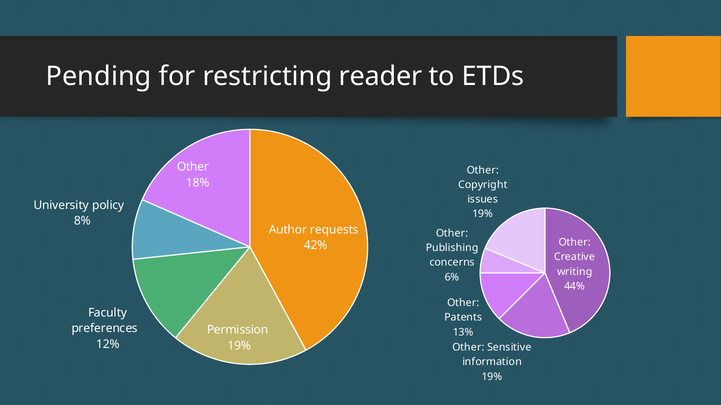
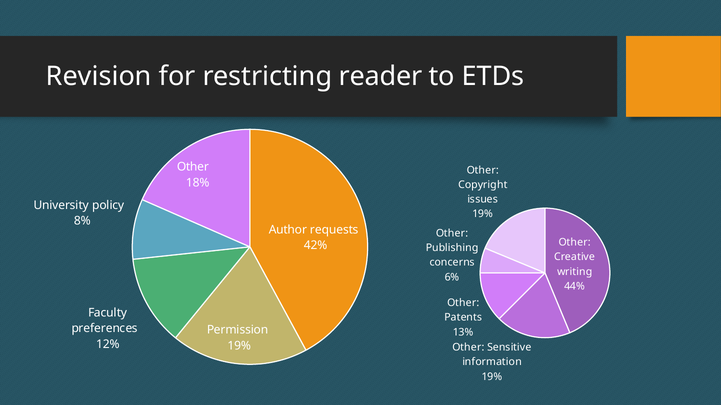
Pending: Pending -> Revision
